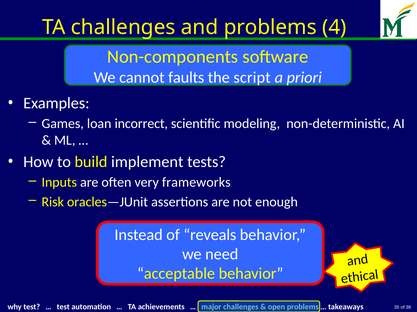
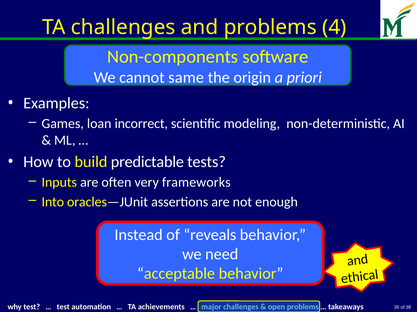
faults: faults -> same
script: script -> origin
implement: implement -> predictable
Risk: Risk -> Into
